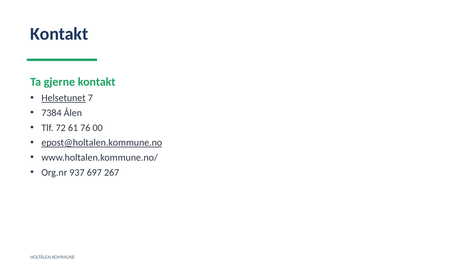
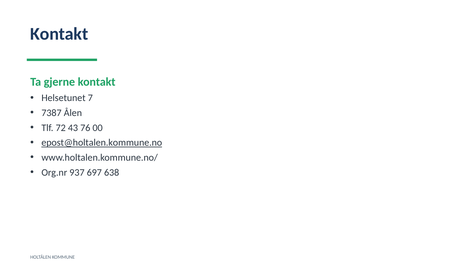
Helsetunet underline: present -> none
7384: 7384 -> 7387
61: 61 -> 43
267: 267 -> 638
